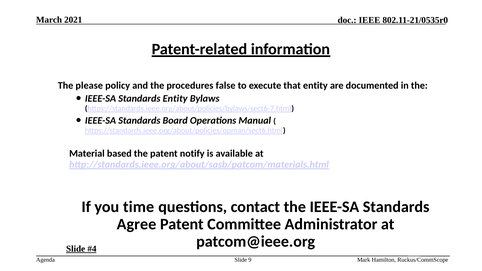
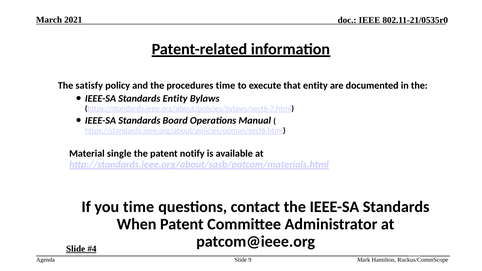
please: please -> satisfy
procedures false: false -> time
based: based -> single
Agree: Agree -> When
